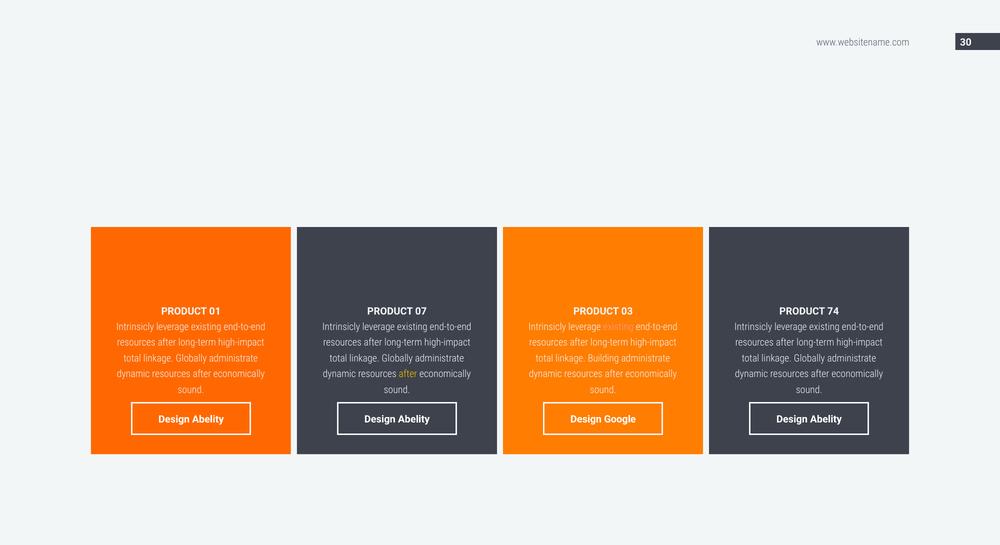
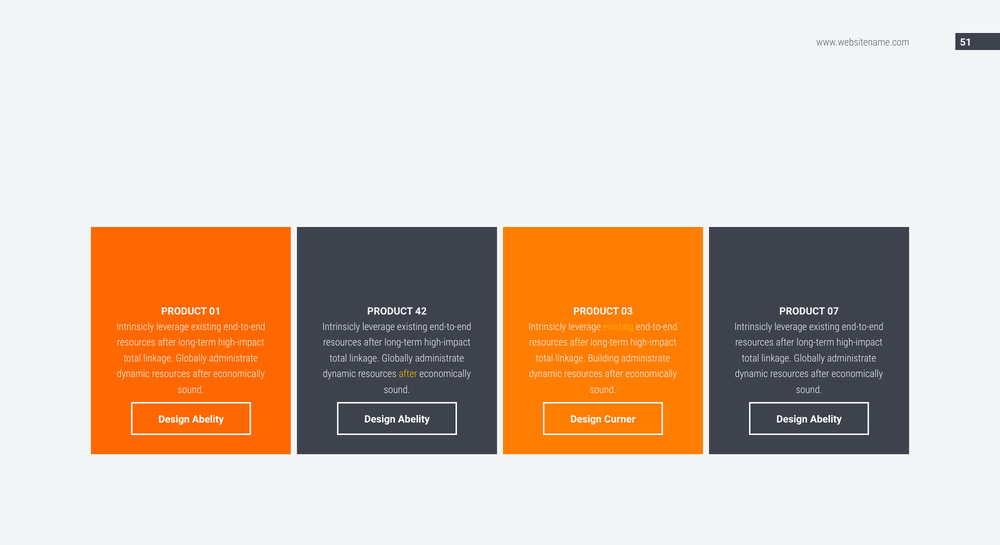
30: 30 -> 51
07: 07 -> 42
74: 74 -> 07
existing at (618, 327) colour: pink -> yellow
Google: Google -> Curner
